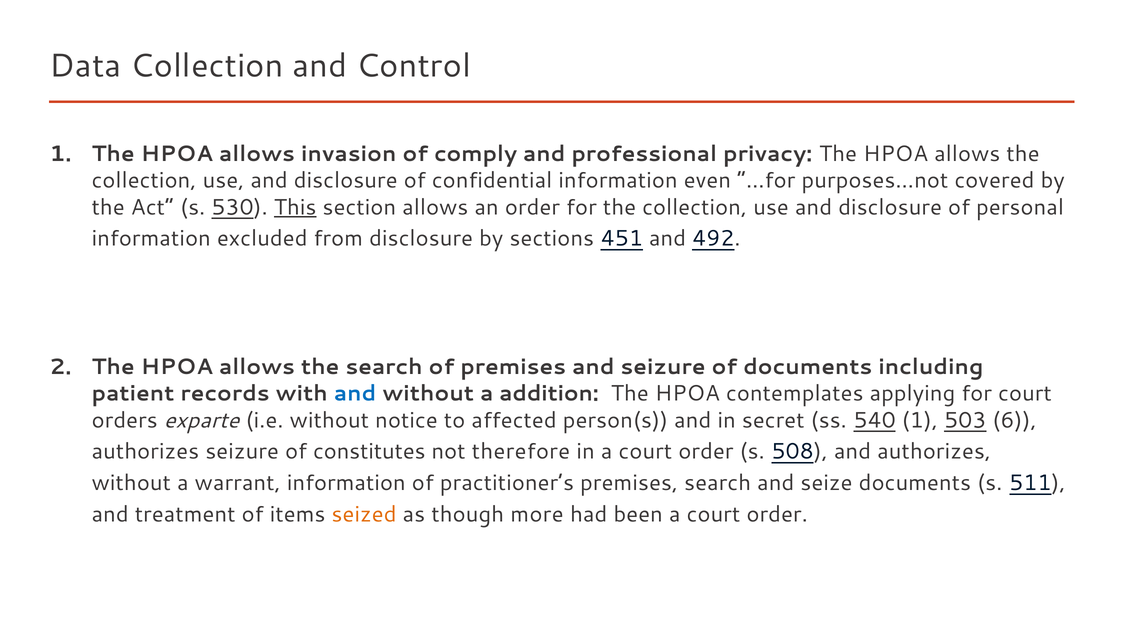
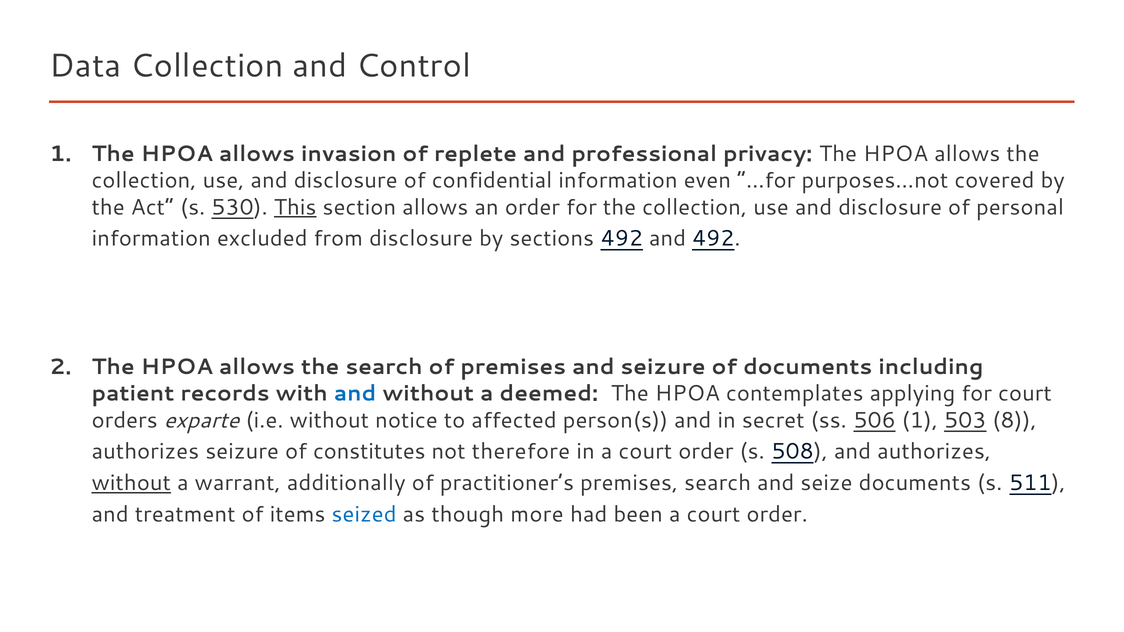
comply: comply -> replete
sections 451: 451 -> 492
addition: addition -> deemed
540: 540 -> 506
6: 6 -> 8
without at (131, 483) underline: none -> present
warrant information: information -> additionally
seized colour: orange -> blue
